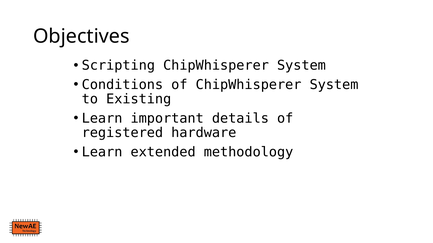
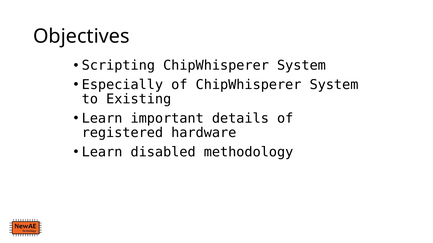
Conditions: Conditions -> Especially
extended: extended -> disabled
